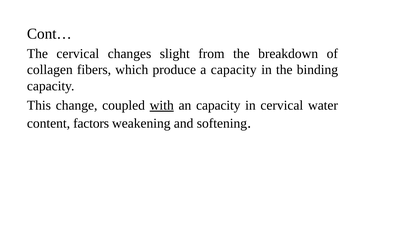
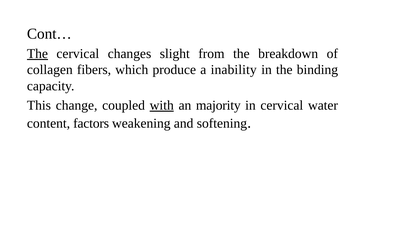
The at (37, 54) underline: none -> present
a capacity: capacity -> inability
an capacity: capacity -> majority
